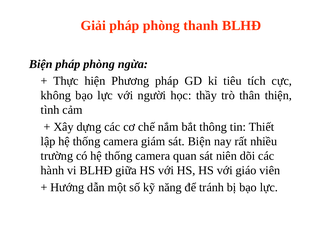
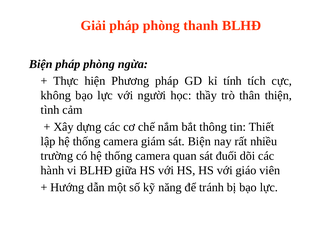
tiêu: tiêu -> tính
niên: niên -> đuối
